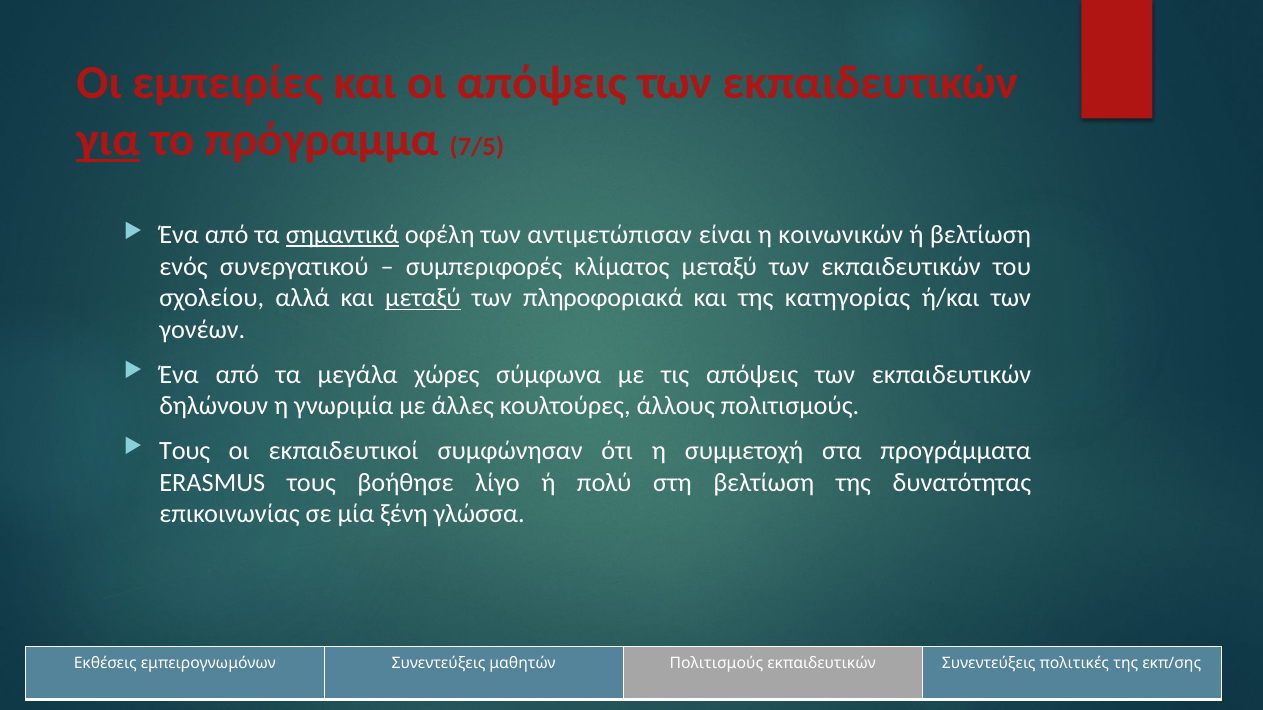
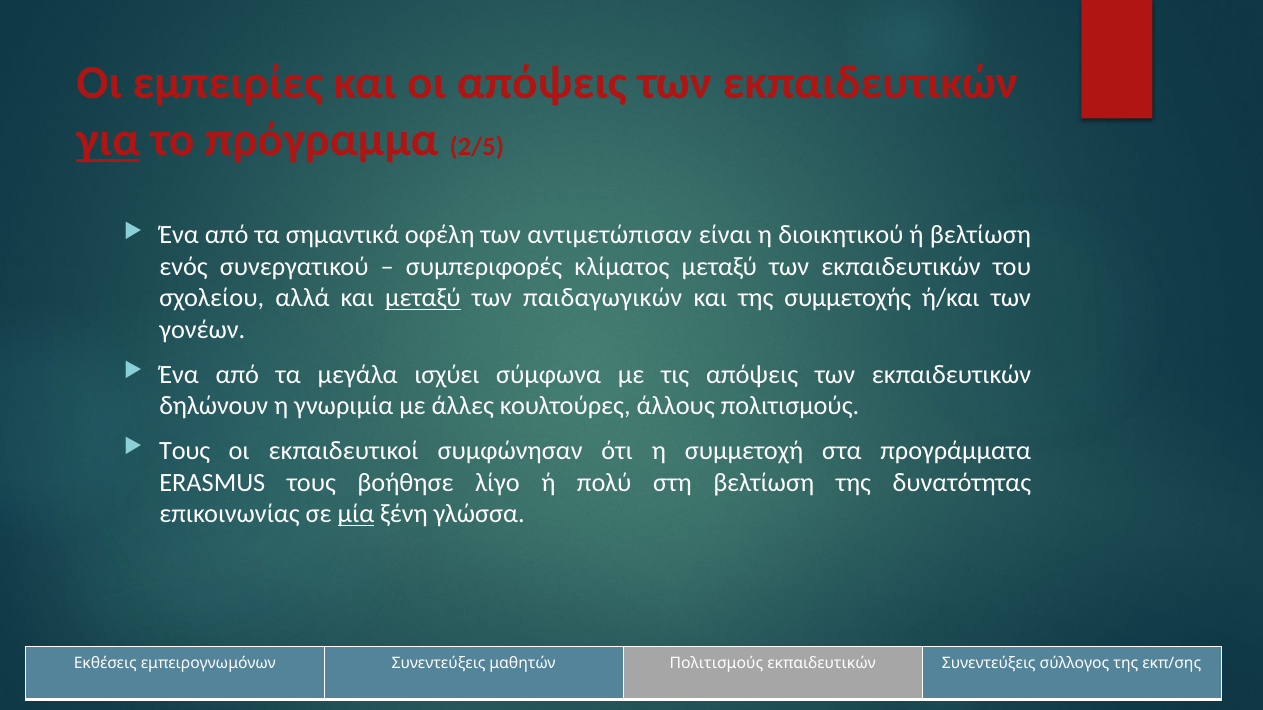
7/5: 7/5 -> 2/5
σημαντικά underline: present -> none
κοινωνικών: κοινωνικών -> διοικητικού
πληροφοριακά: πληροφοριακά -> παιδαγωγικών
κατηγορίας: κατηγορίας -> συμμετοχής
χώρες: χώρες -> ισχύει
μία underline: none -> present
πολιτικές: πολιτικές -> σύλλογος
